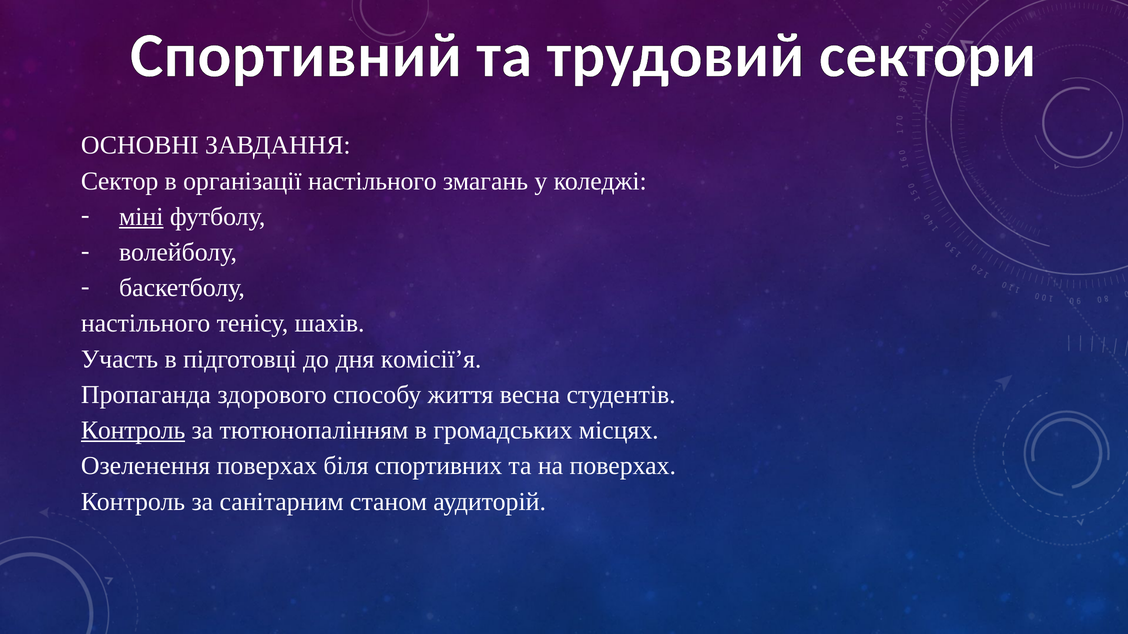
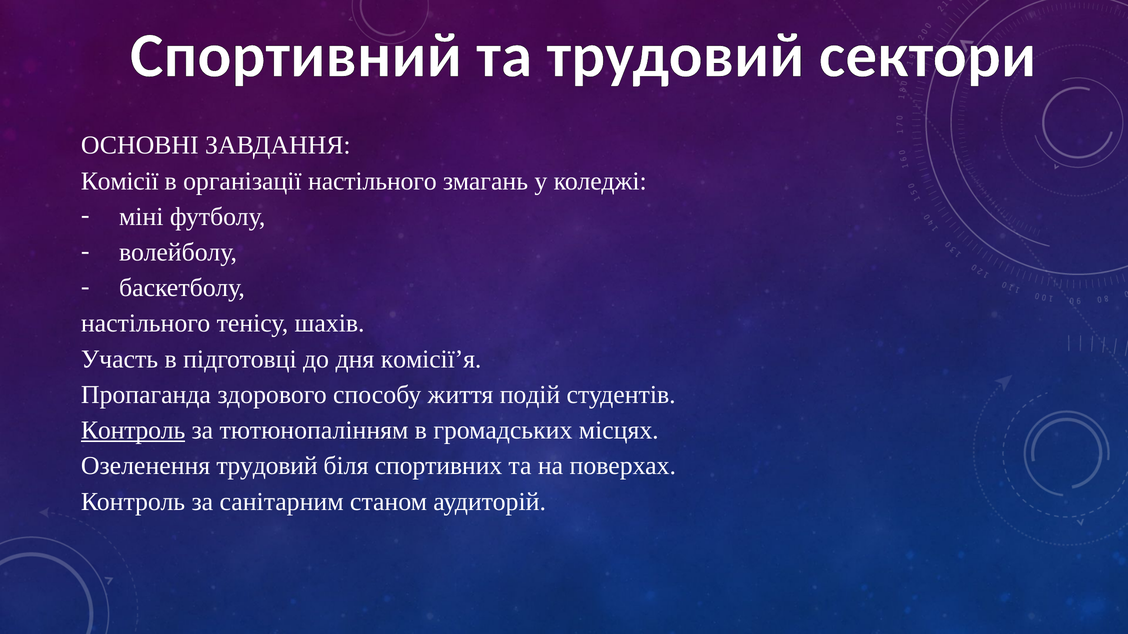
Сектор: Сектор -> Комісії
міні underline: present -> none
весна: весна -> подій
Озеленення поверхах: поверхах -> трудовий
